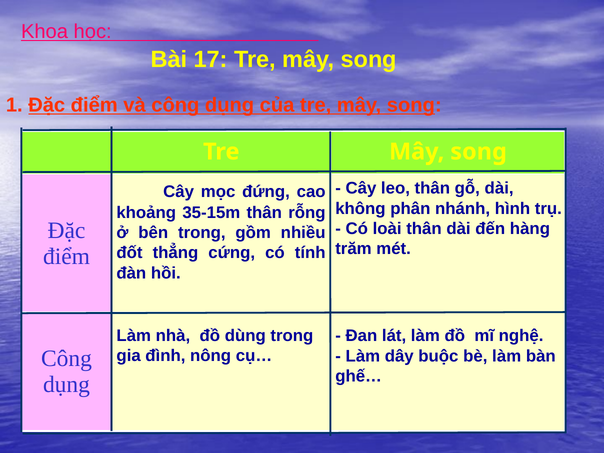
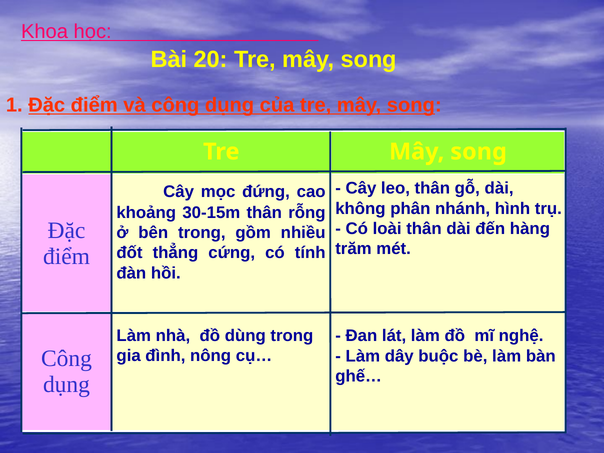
17: 17 -> 20
35-15m: 35-15m -> 30-15m
